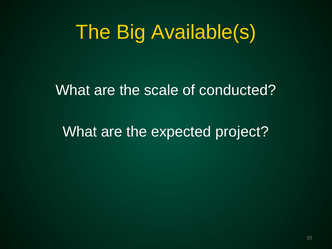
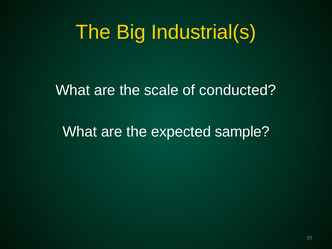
Available(s: Available(s -> Industrial(s
project: project -> sample
